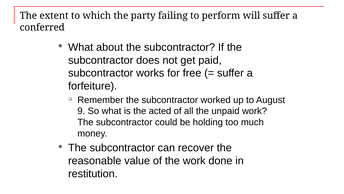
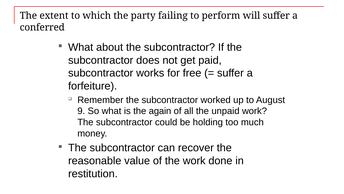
acted: acted -> again
